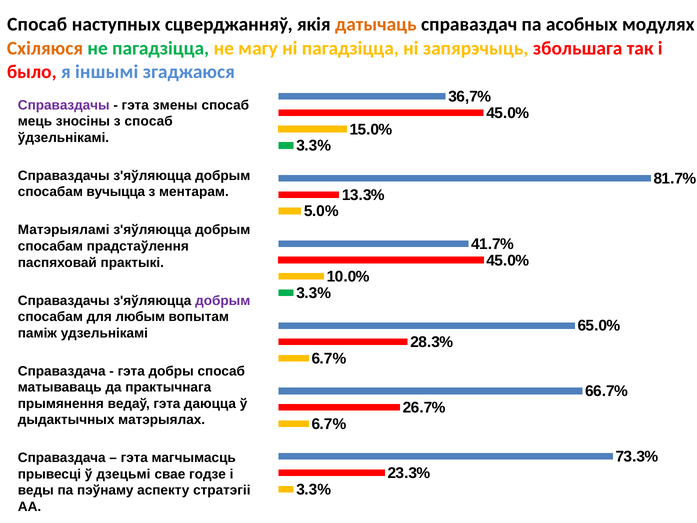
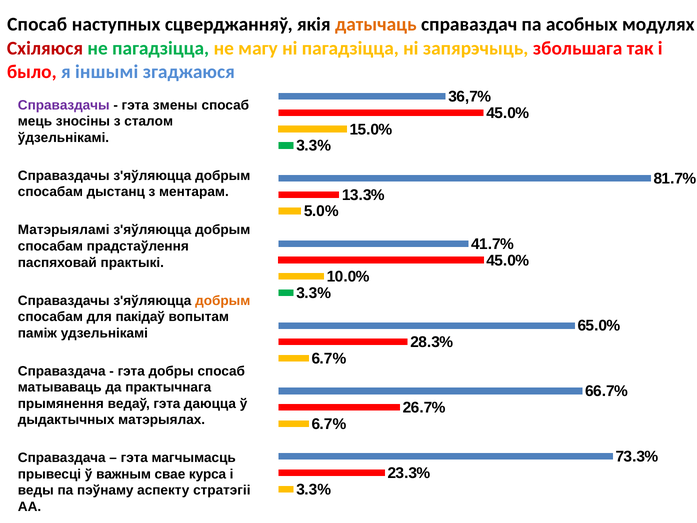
Схіляюся colour: orange -> red
з спосаб: спосаб -> сталом
вучыцца: вучыцца -> дыстанц
добрым at (223, 300) colour: purple -> orange
любым: любым -> пакідаў
дзецьмі: дзецьмі -> важным
годзе: годзе -> курса
